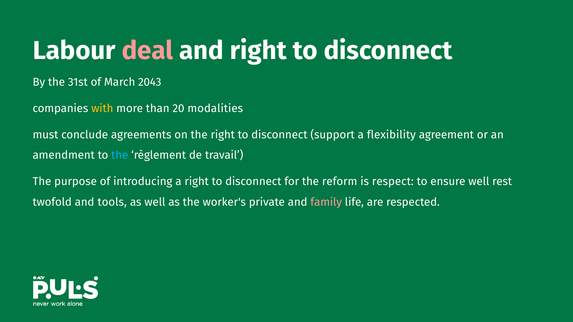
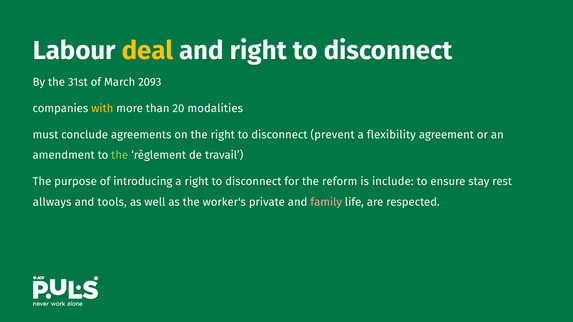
deal colour: pink -> yellow
2043: 2043 -> 2093
support: support -> prevent
the at (120, 155) colour: light blue -> light green
respect: respect -> include
ensure well: well -> stay
twofold: twofold -> allways
